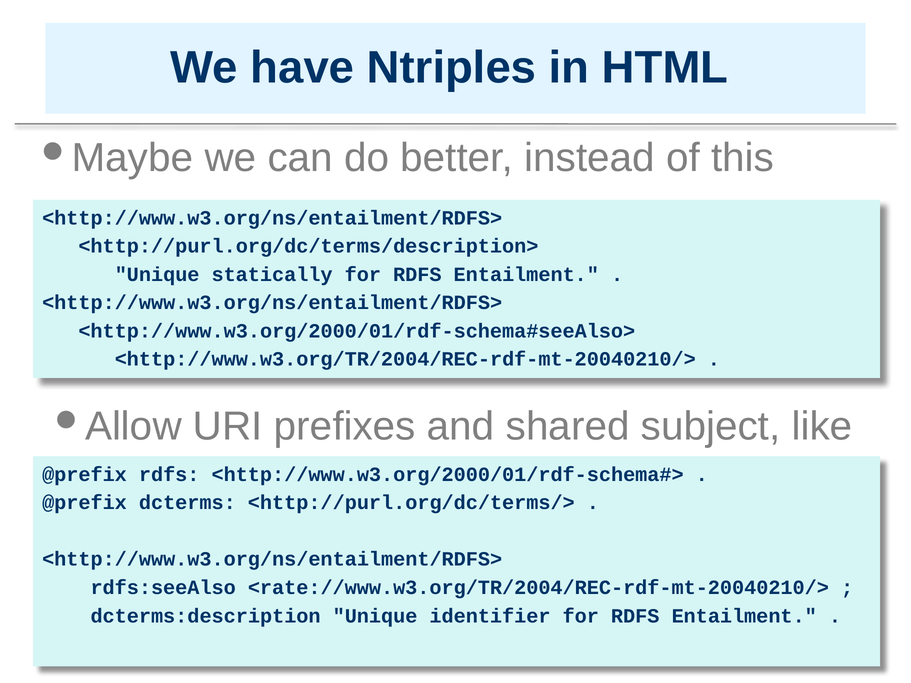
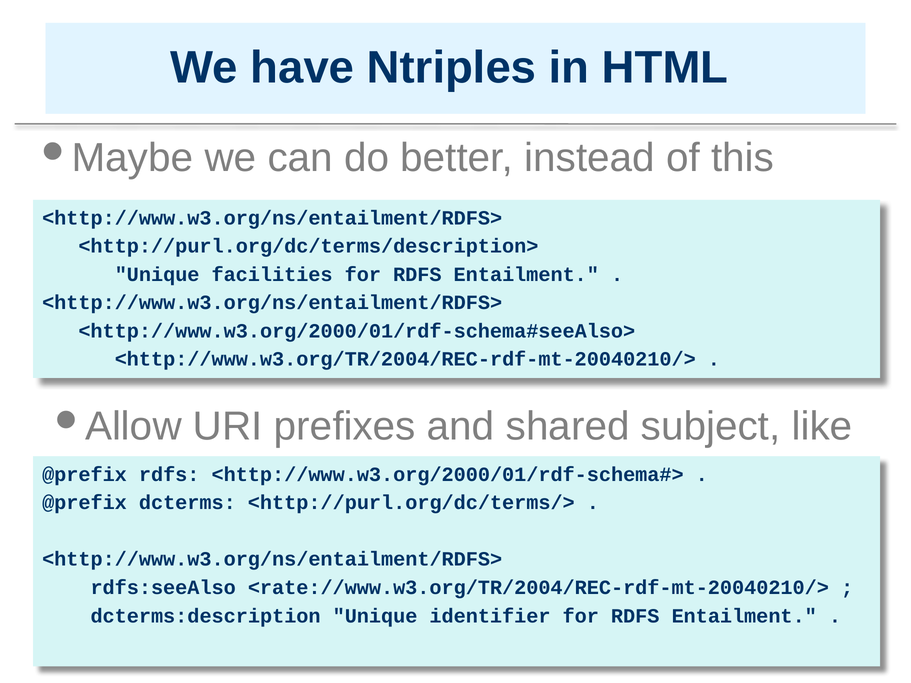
statically: statically -> facilities
